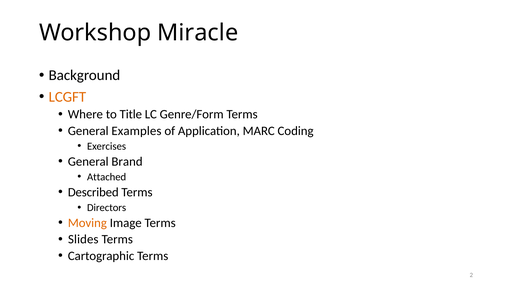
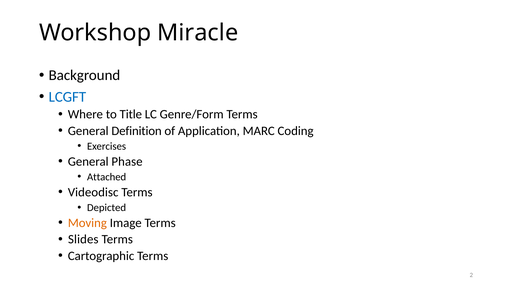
LCGFT colour: orange -> blue
Examples: Examples -> Definition
Brand: Brand -> Phase
Described: Described -> Videodisc
Directors: Directors -> Depicted
